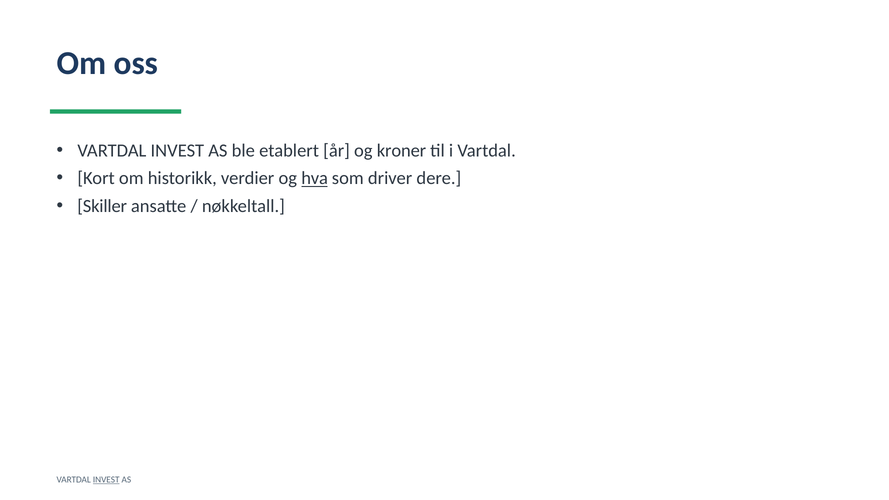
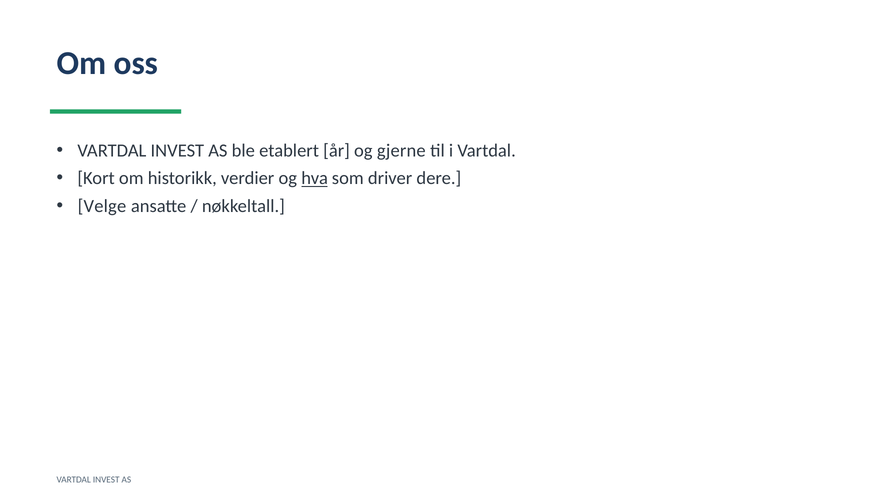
kroner: kroner -> gjerne
Skiller: Skiller -> Velge
INVEST at (106, 480) underline: present -> none
